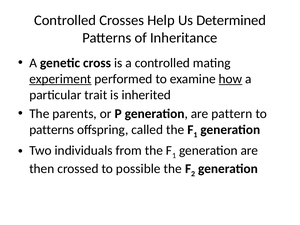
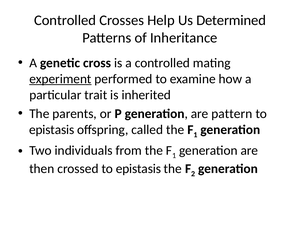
how underline: present -> none
patterns at (52, 130): patterns -> epistasis
crossed to possible: possible -> epistasis
